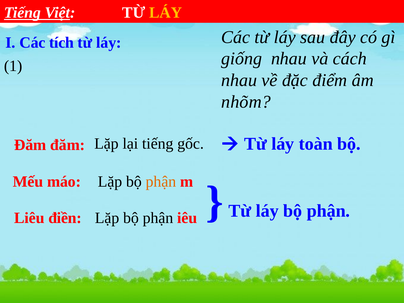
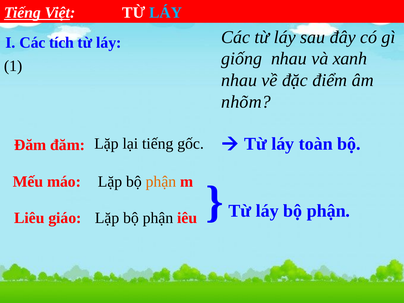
LÁY at (166, 13) colour: yellow -> light blue
cách: cách -> xanh
điền: điền -> giáo
